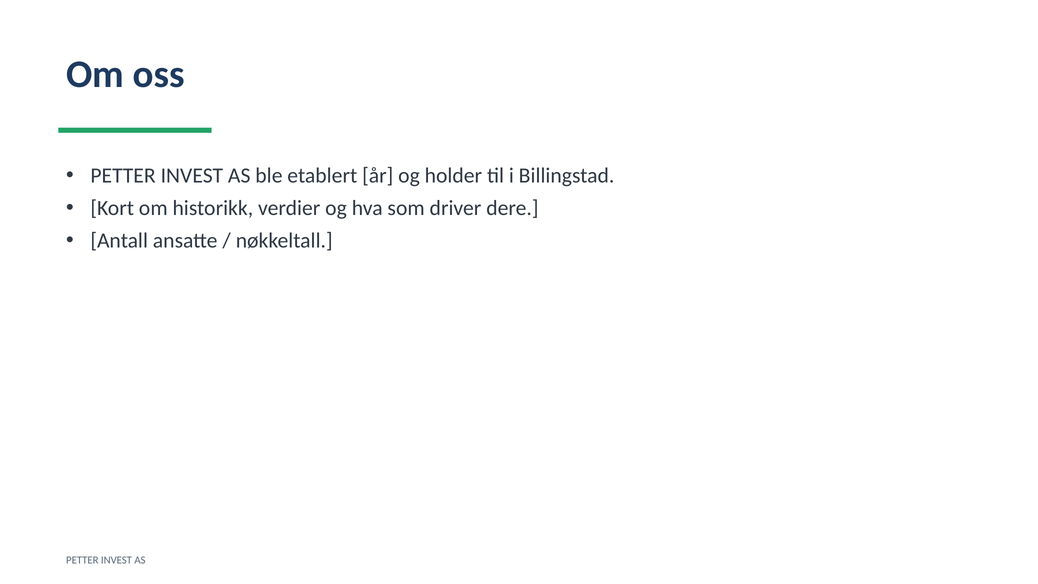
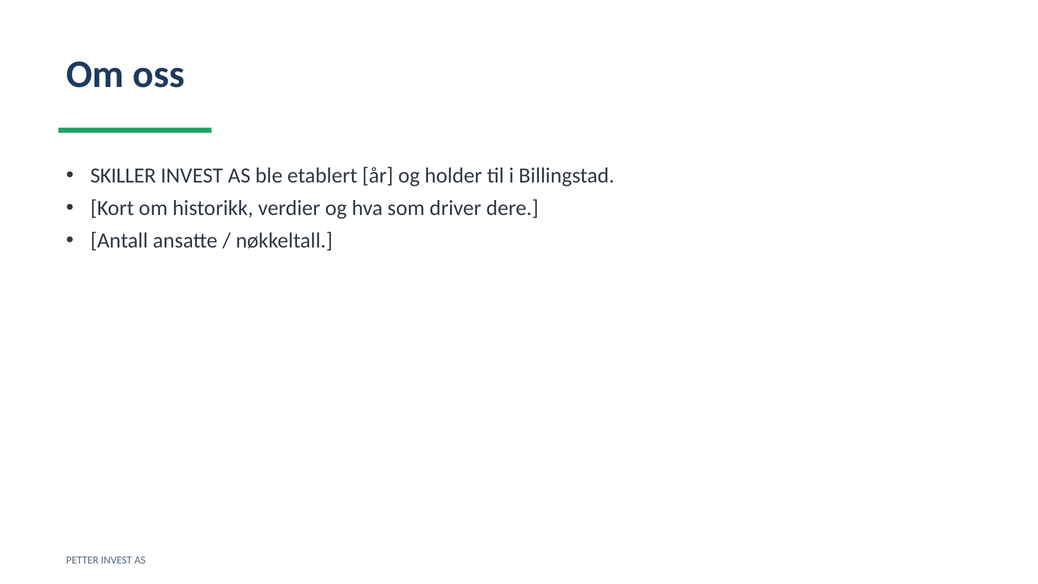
PETTER at (123, 176): PETTER -> SKILLER
